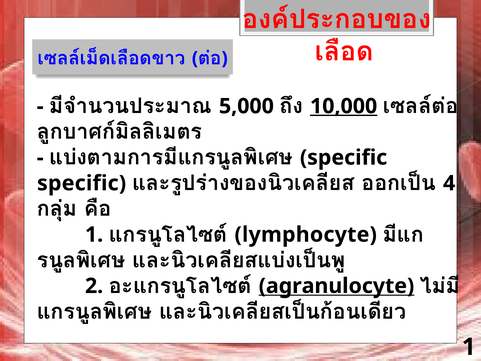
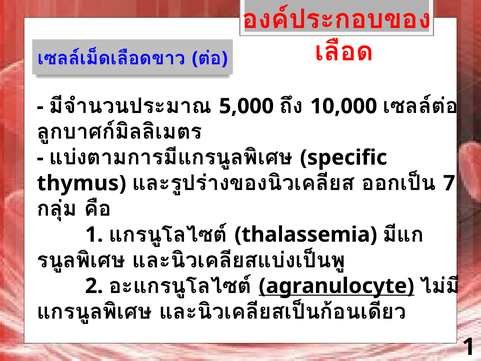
10,000 underline: present -> none
specific at (82, 183): specific -> thymus
4: 4 -> 7
lymphocyte: lymphocyte -> thalassemia
